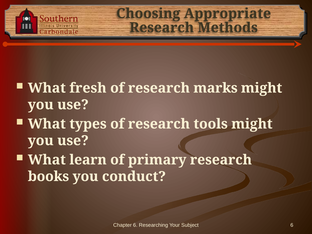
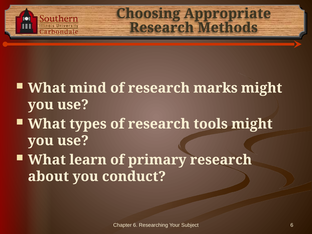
fresh: fresh -> mind
books: books -> about
